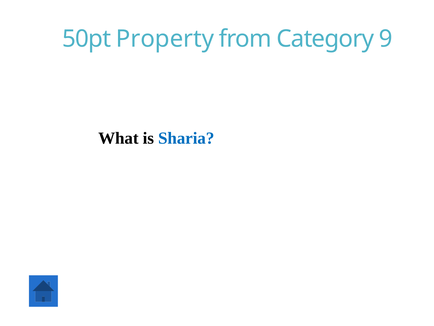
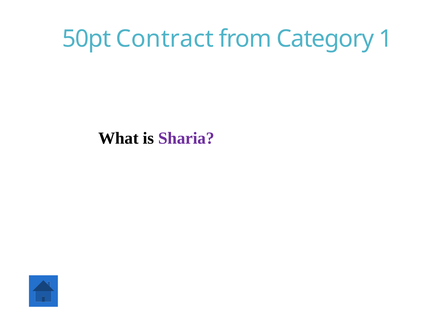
Property: Property -> Contract
9: 9 -> 1
Sharia colour: blue -> purple
